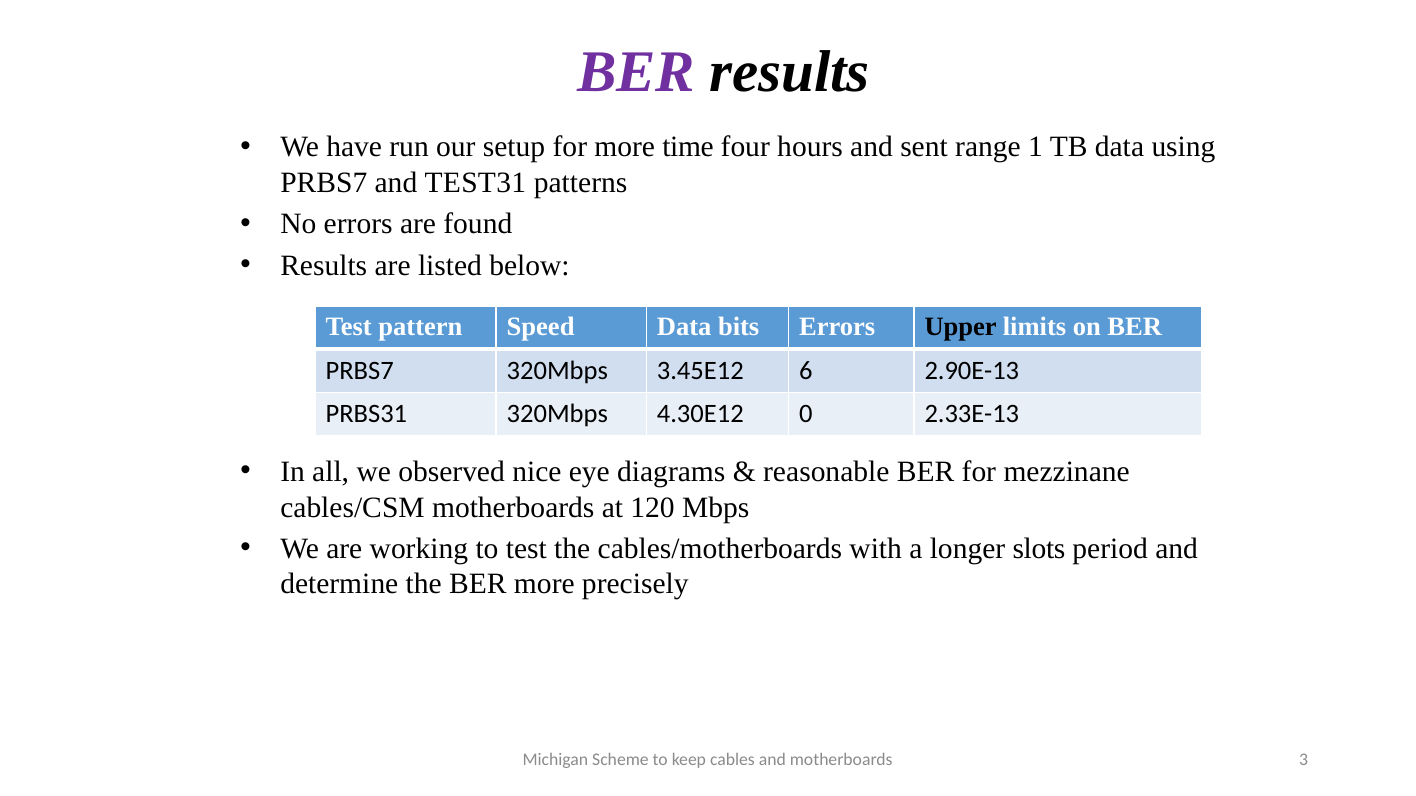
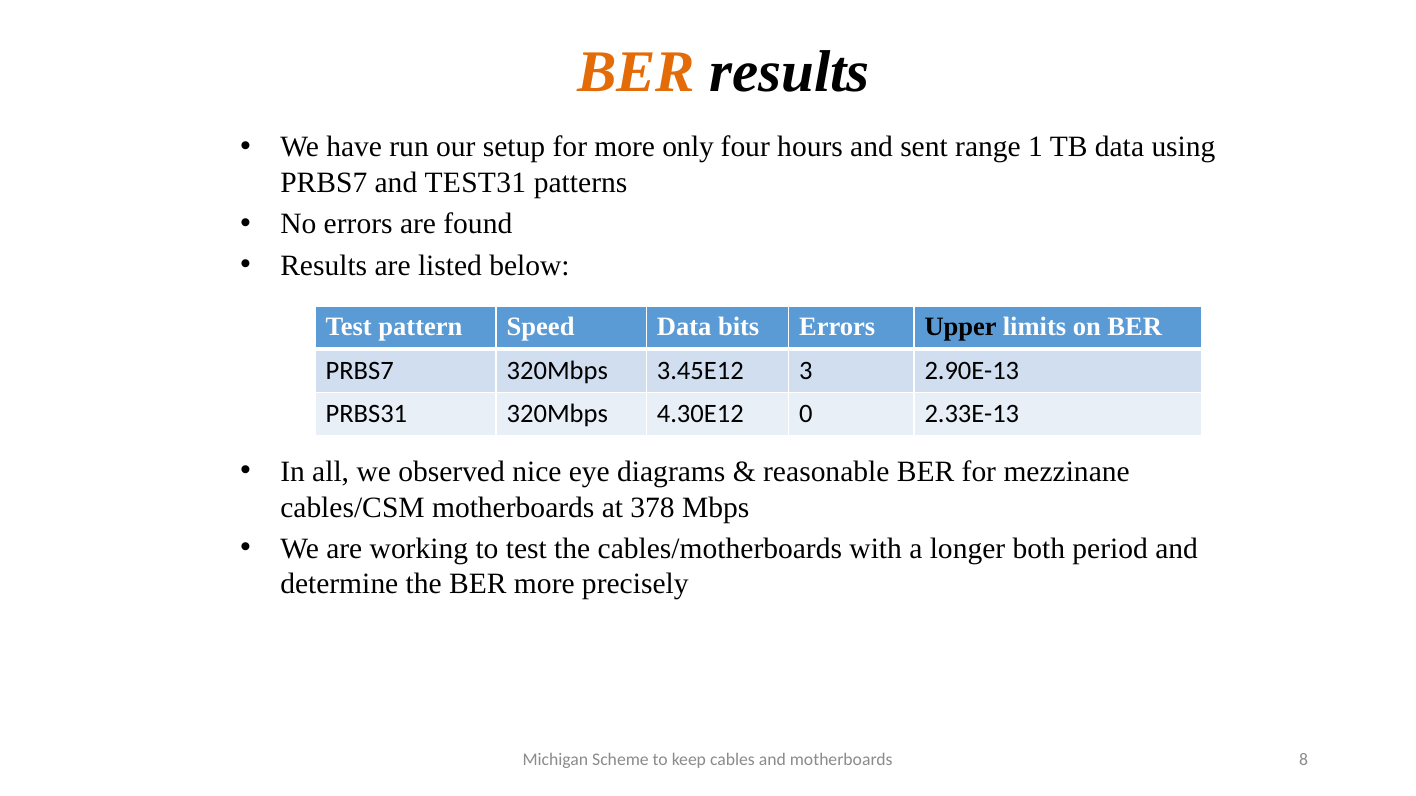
BER at (636, 72) colour: purple -> orange
time: time -> only
6: 6 -> 3
120: 120 -> 378
slots: slots -> both
3: 3 -> 8
